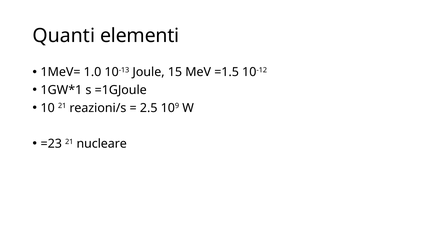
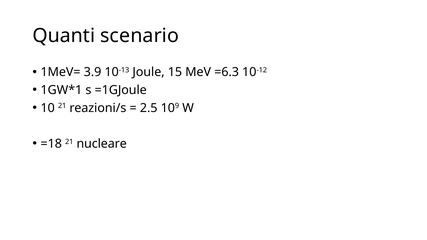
elementi: elementi -> scenario
1.0: 1.0 -> 3.9
=1.5: =1.5 -> =6.3
=23: =23 -> =18
